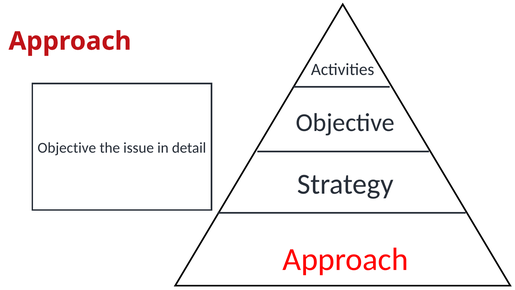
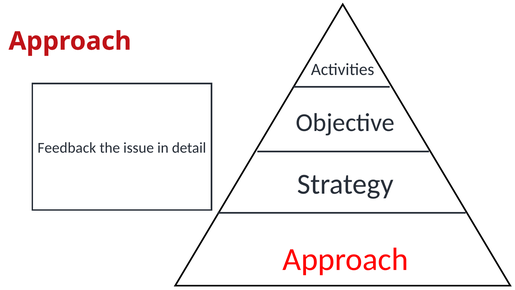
Objective at (67, 148): Objective -> Feedback
